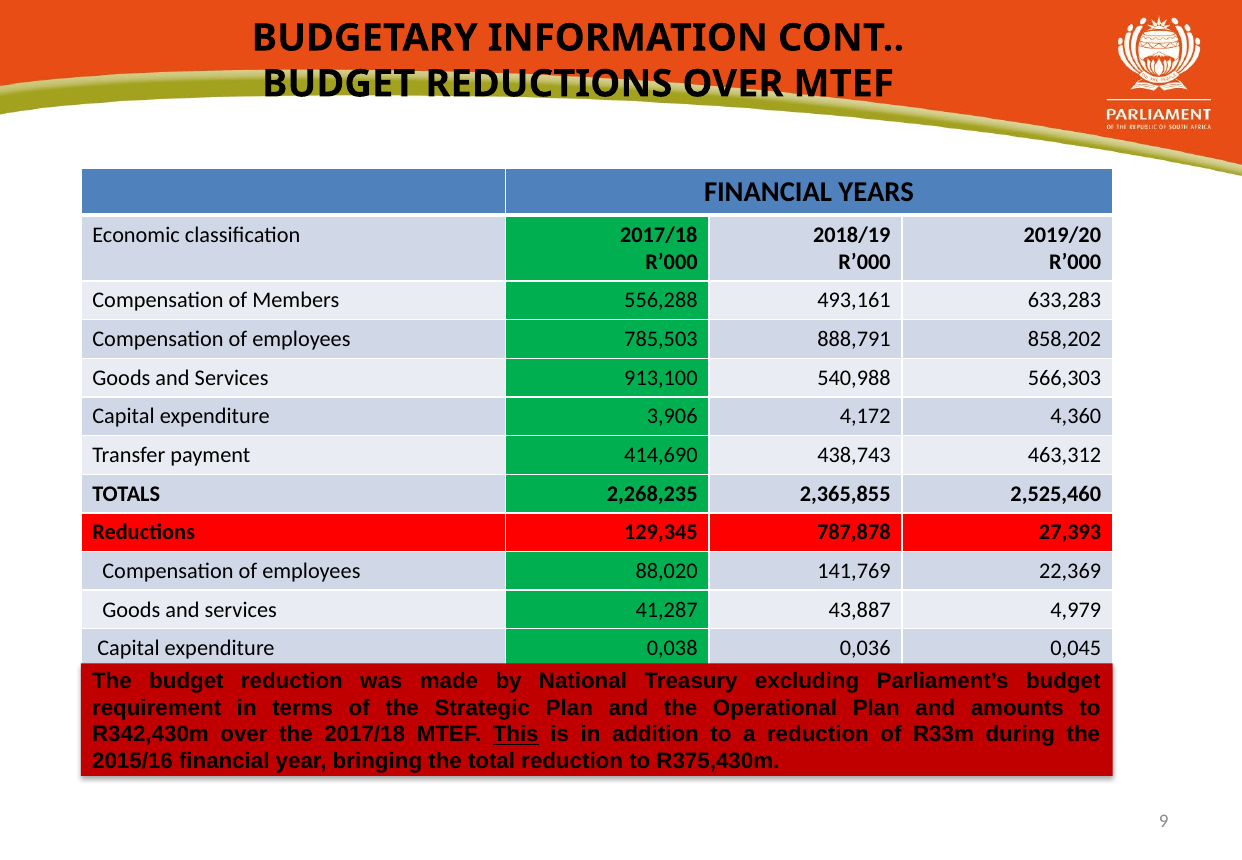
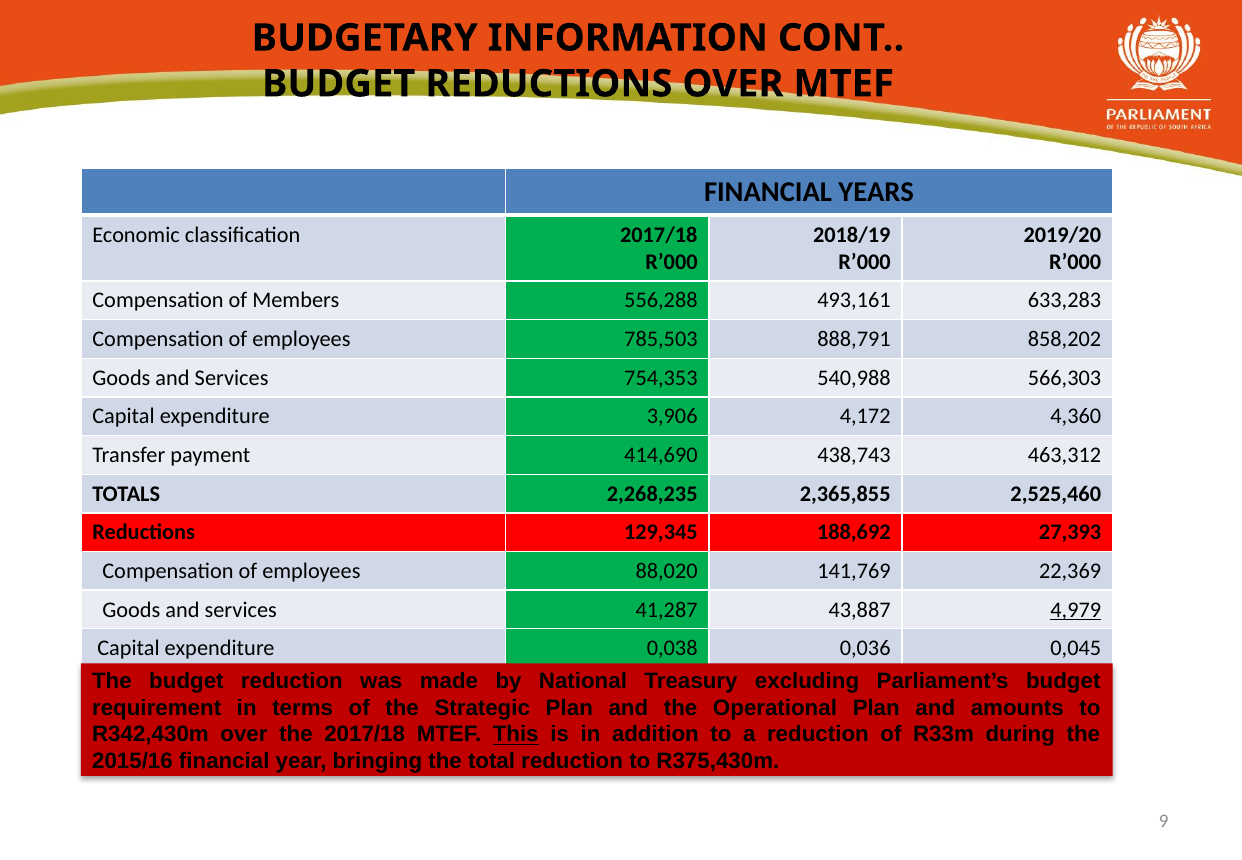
913,100: 913,100 -> 754,353
787,878: 787,878 -> 188,692
4,979 underline: none -> present
